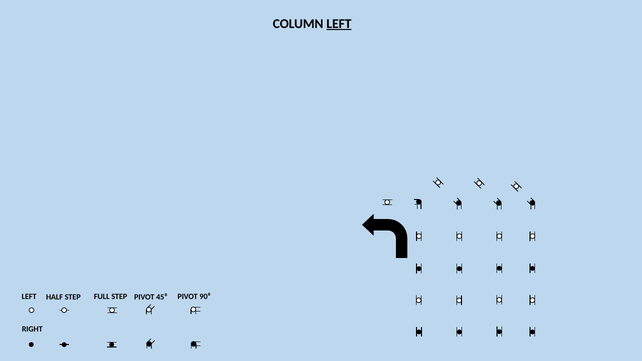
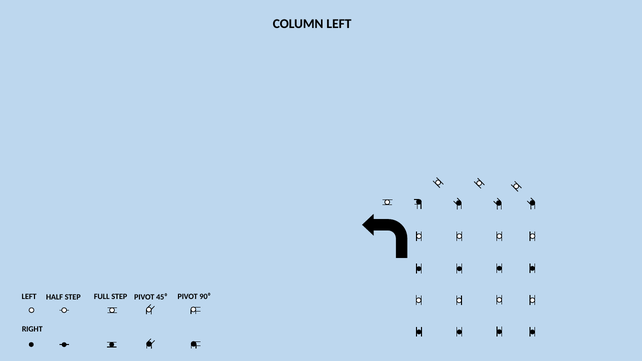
LEFT at (339, 24) underline: present -> none
